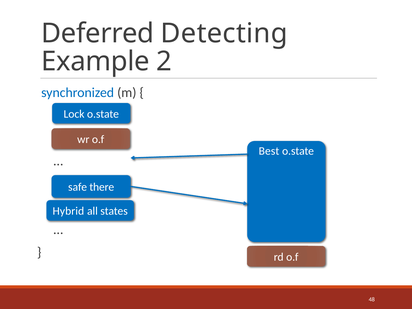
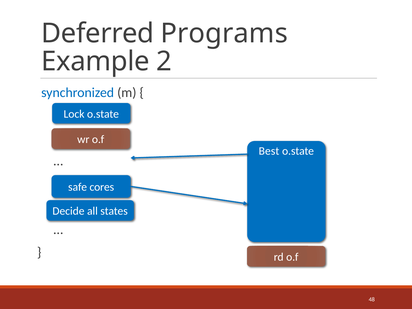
Detecting: Detecting -> Programs
there: there -> cores
Hybrid: Hybrid -> Decide
